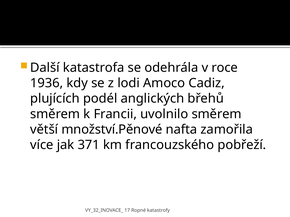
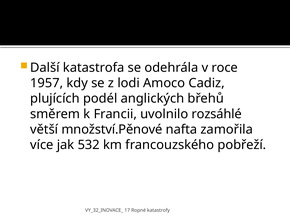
1936: 1936 -> 1957
uvolnilo směrem: směrem -> rozsáhlé
371: 371 -> 532
